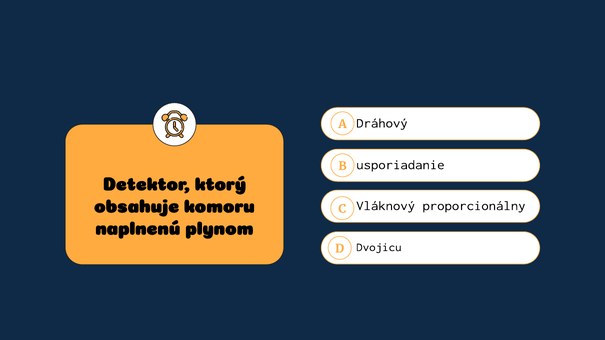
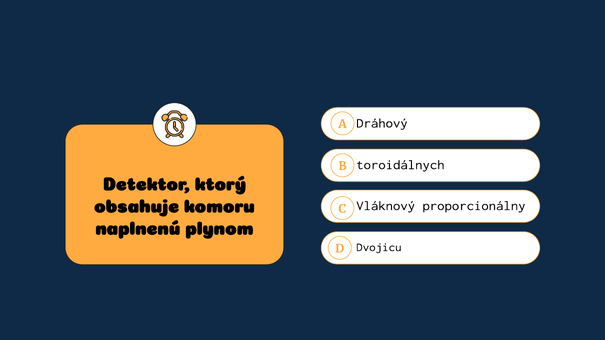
usporiadanie: usporiadanie -> toroidálnych
